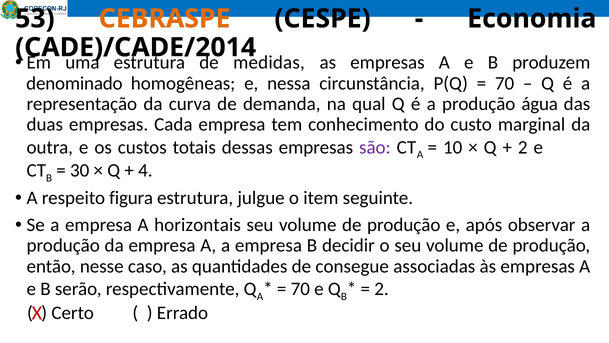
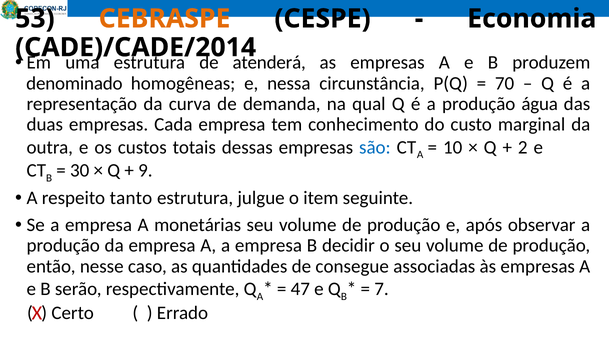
medidas: medidas -> atenderá
são colour: purple -> blue
4: 4 -> 9
figura: figura -> tanto
horizontais: horizontais -> monetárias
70 at (300, 289): 70 -> 47
2 at (382, 289): 2 -> 7
